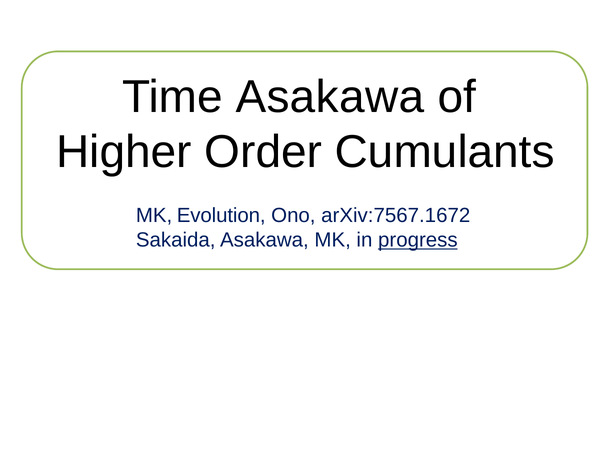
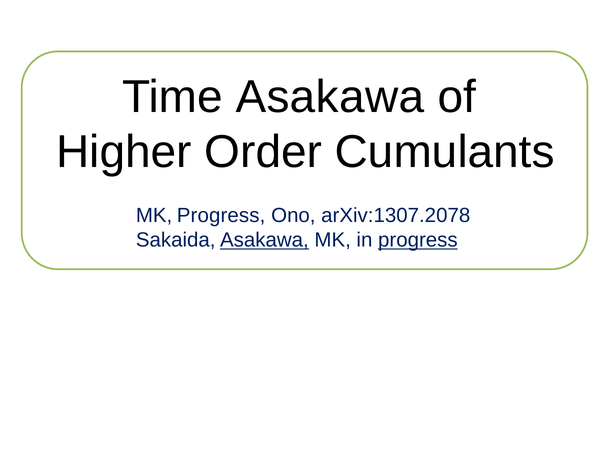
MK Evolution: Evolution -> Progress
arXiv:7567.1672: arXiv:7567.1672 -> arXiv:1307.2078
Asakawa at (264, 240) underline: none -> present
